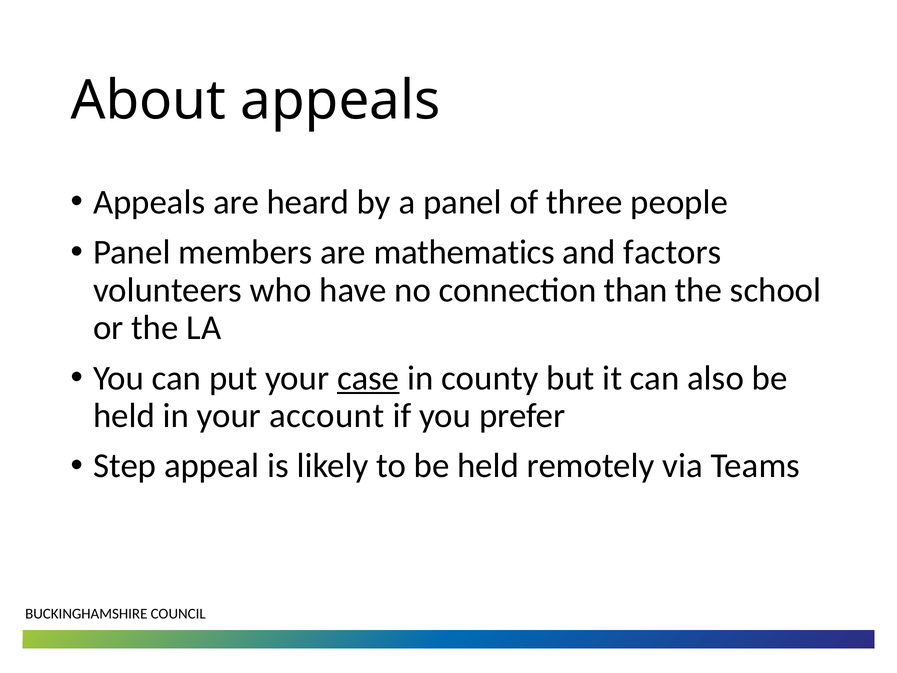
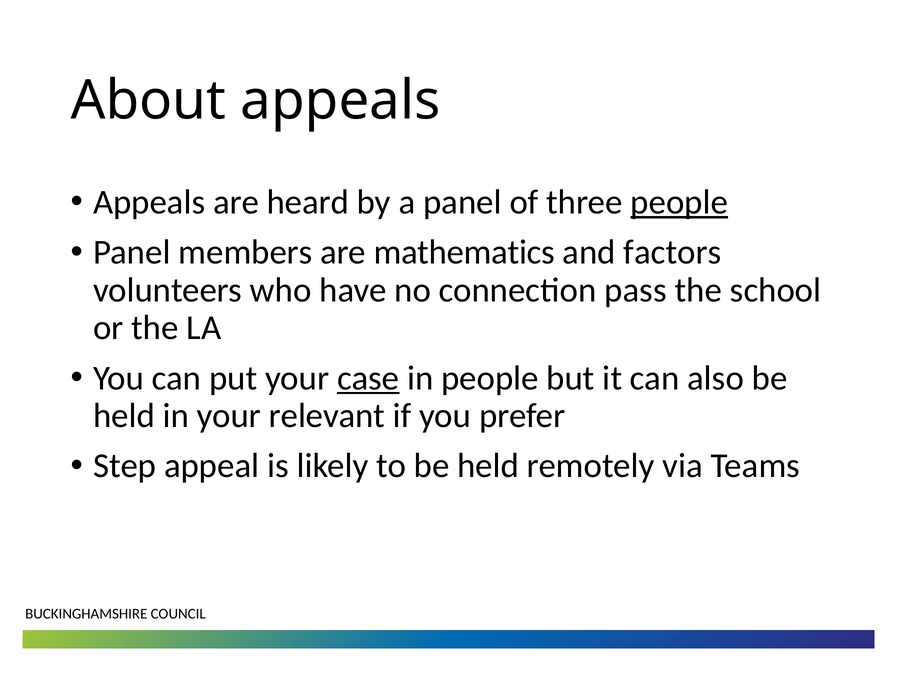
people at (679, 202) underline: none -> present
than: than -> pass
in county: county -> people
account: account -> relevant
